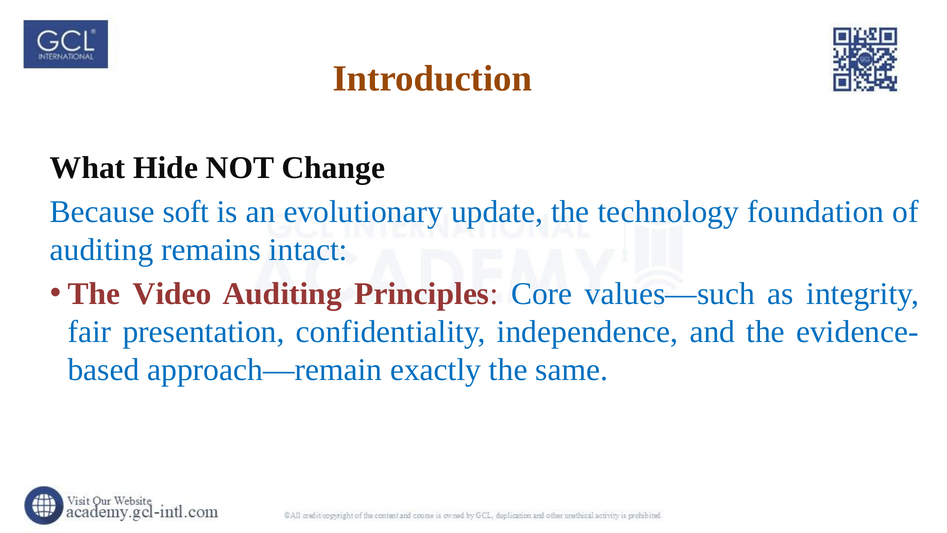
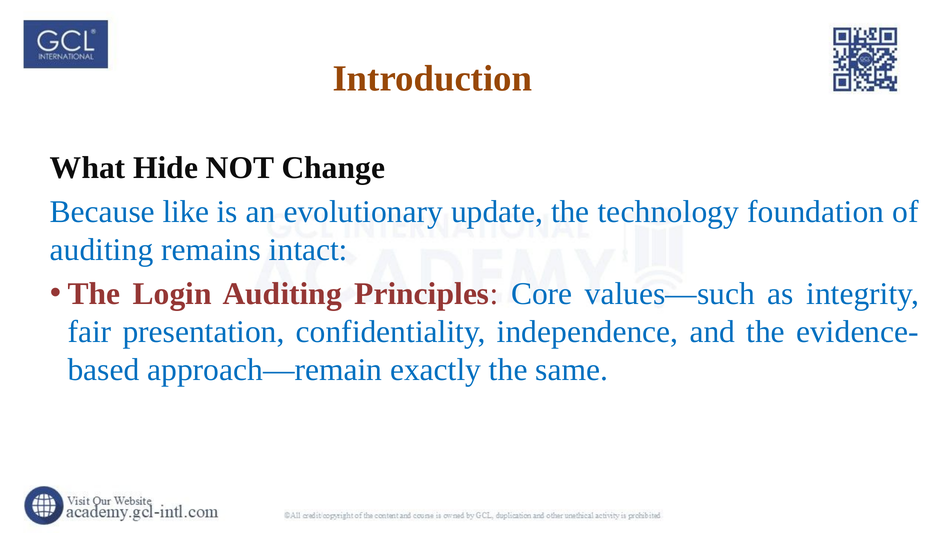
soft: soft -> like
Video: Video -> Login
